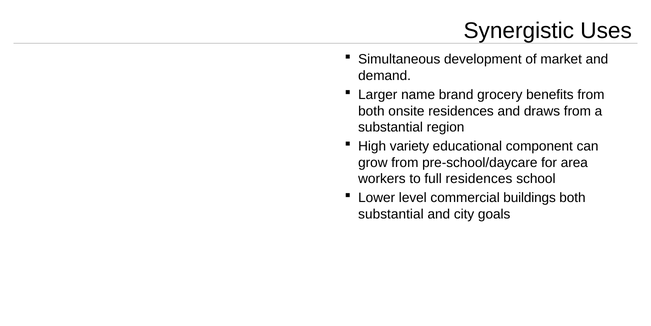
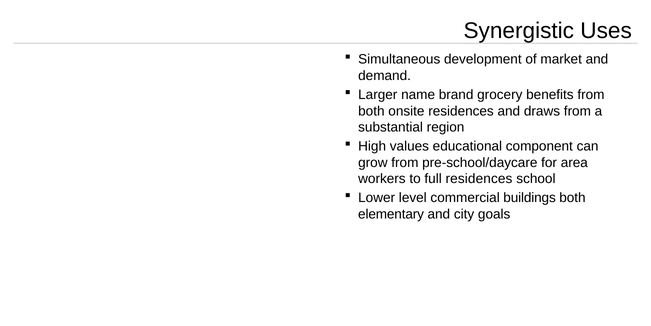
variety: variety -> values
substantial at (391, 214): substantial -> elementary
